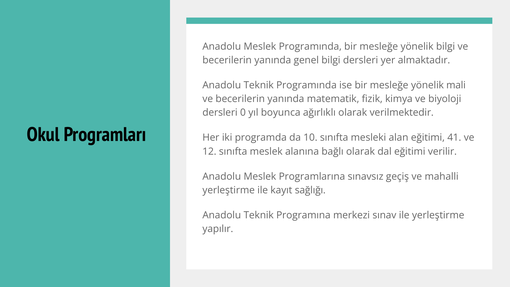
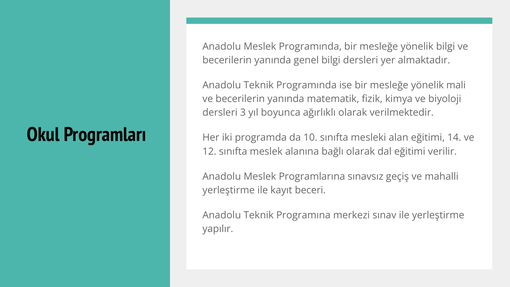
0: 0 -> 3
41: 41 -> 14
sağlığı: sağlığı -> beceri
